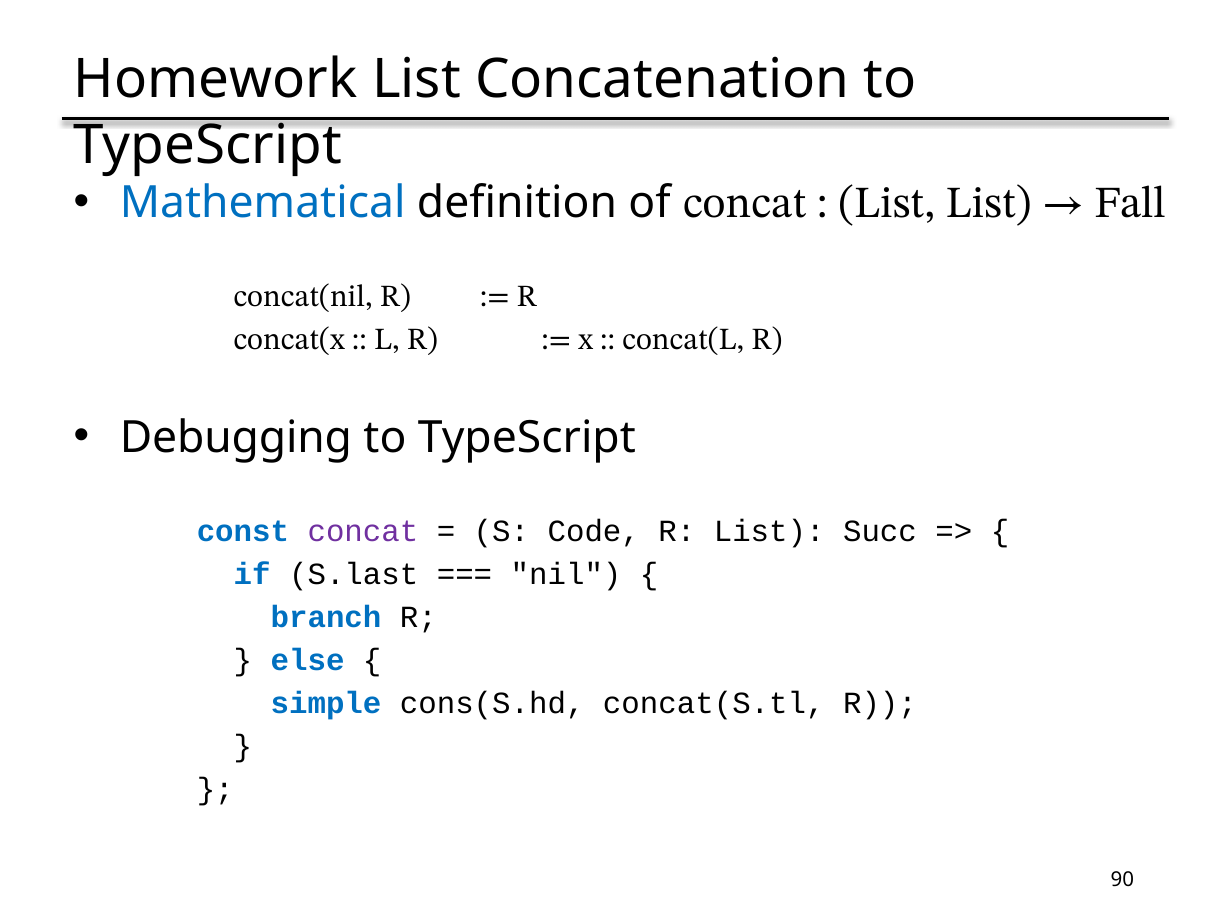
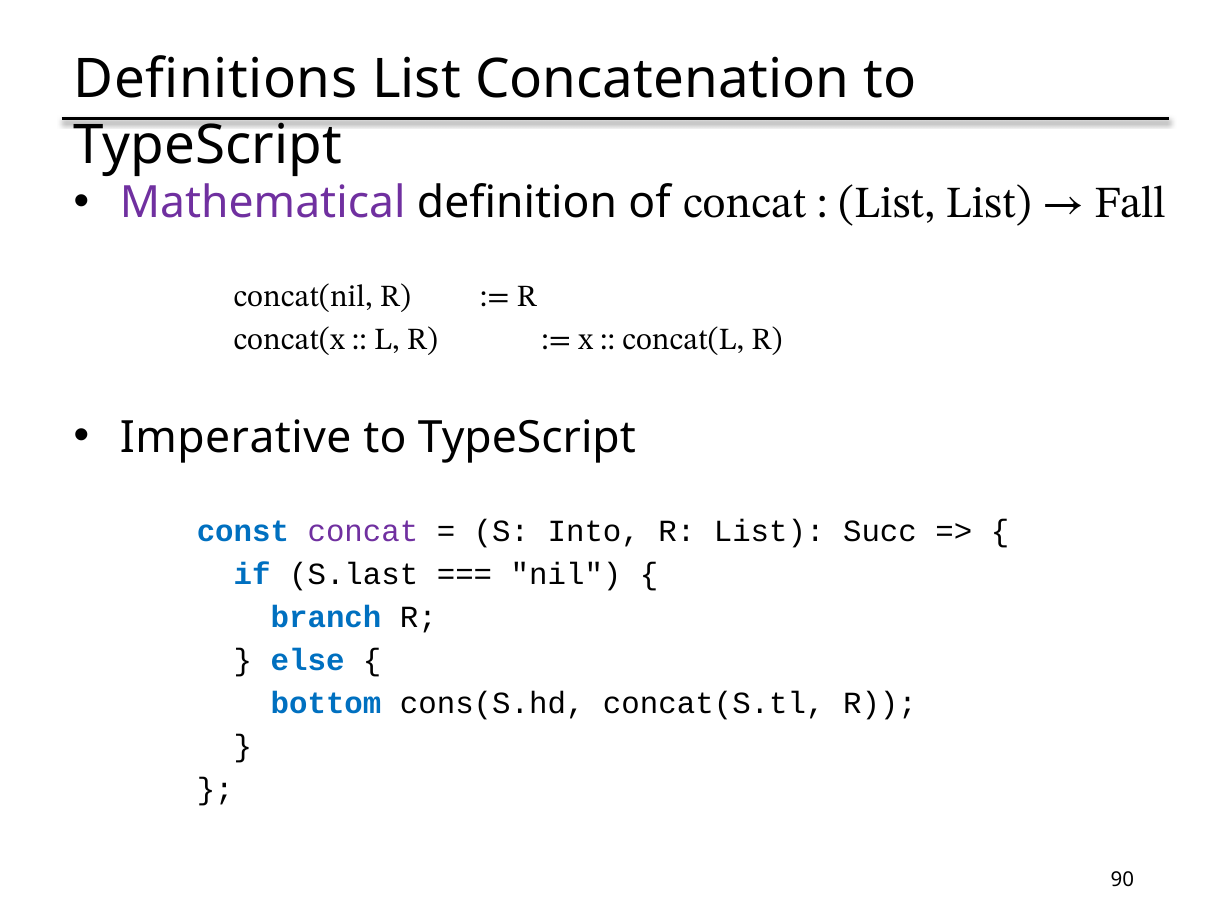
Homework: Homework -> Definitions
Mathematical colour: blue -> purple
Debugging: Debugging -> Imperative
Code: Code -> Into
simple: simple -> bottom
